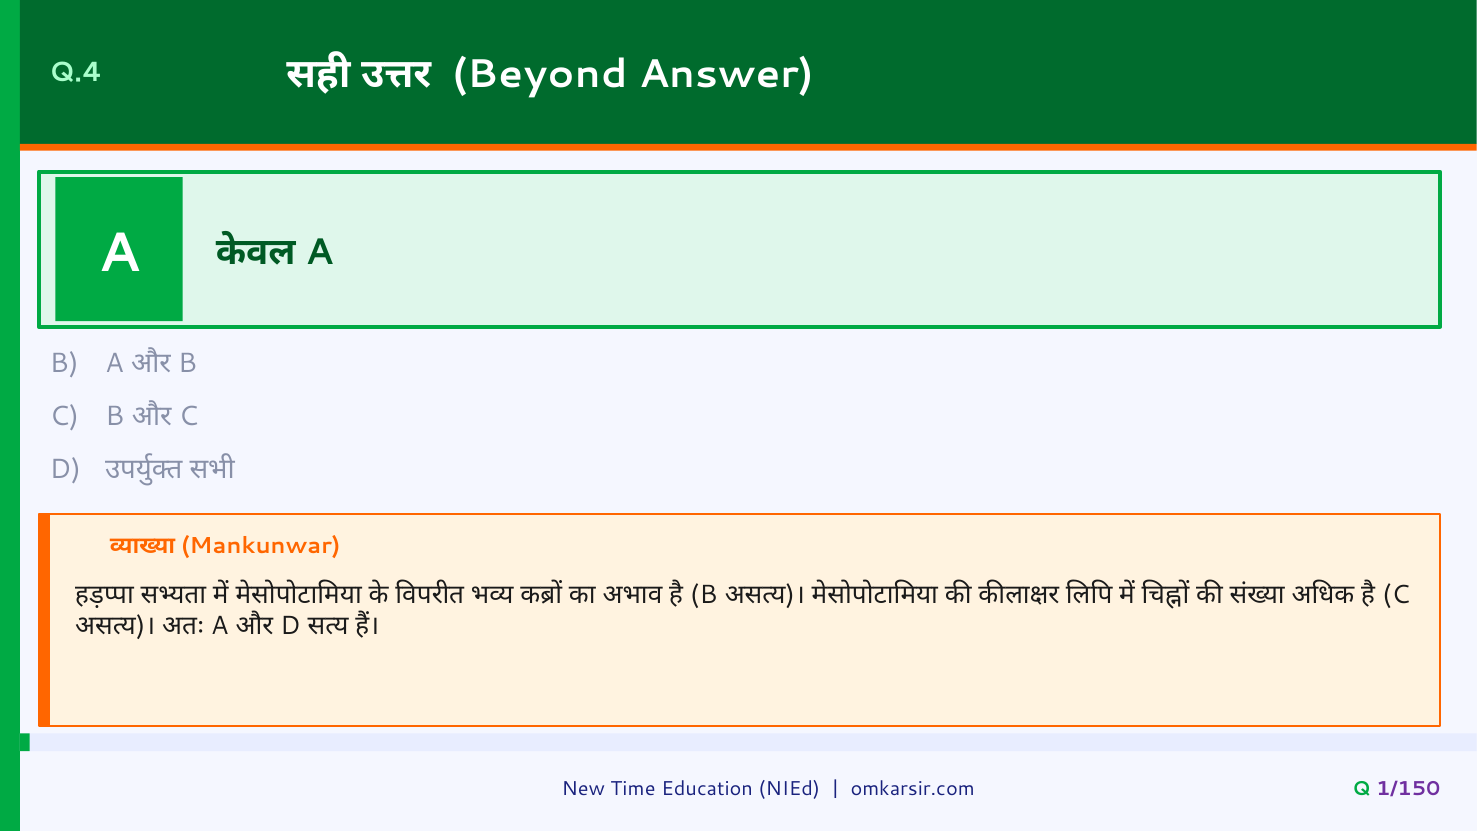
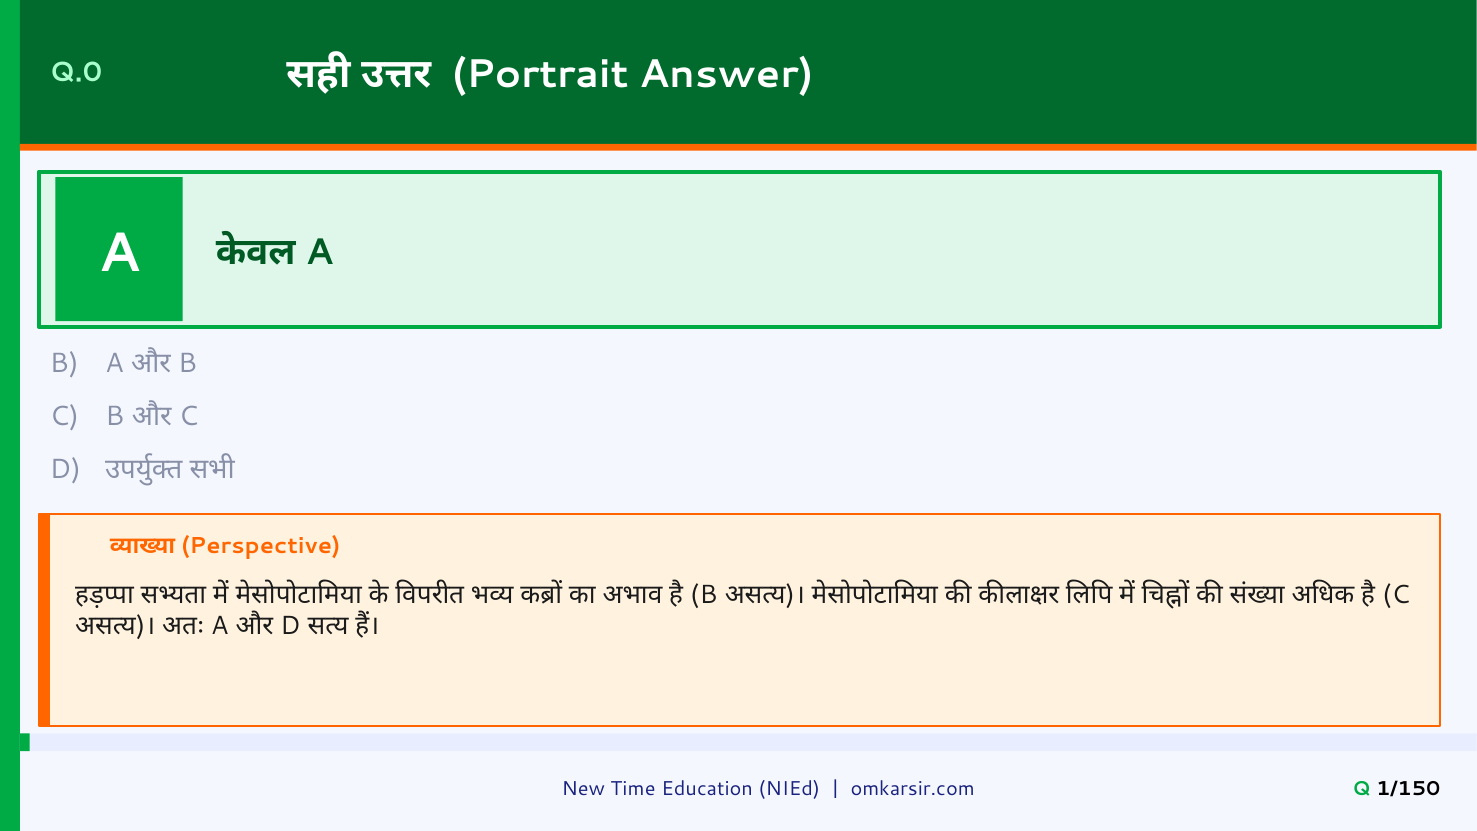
Q.4: Q.4 -> Q.0
Beyond: Beyond -> Portrait
Mankunwar: Mankunwar -> Perspective
1/150 colour: purple -> black
